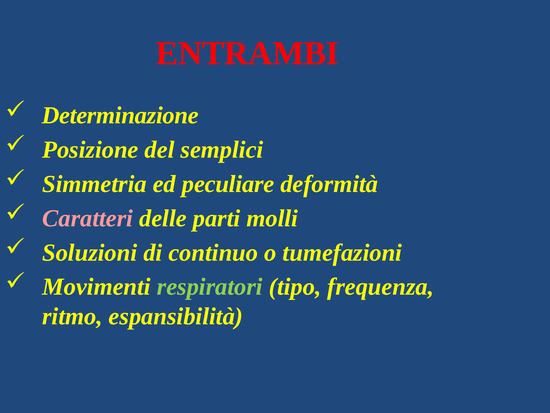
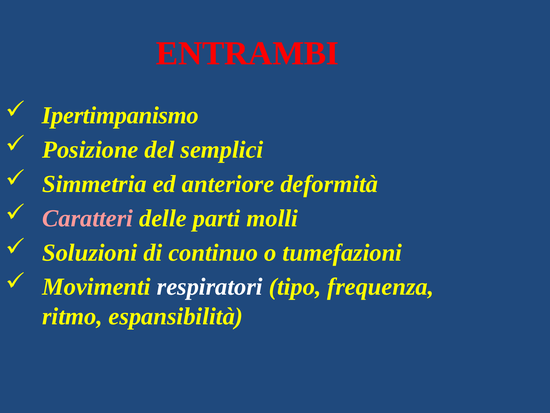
Determinazione: Determinazione -> Ipertimpanismo
peculiare: peculiare -> anteriore
respiratori colour: light green -> white
